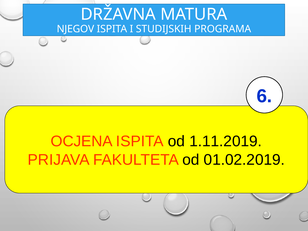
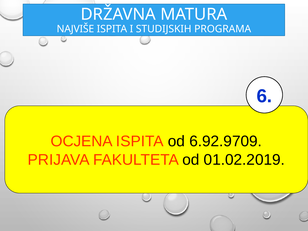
NJEGOV: NJEGOV -> NAJVIŠE
1.11.2019: 1.11.2019 -> 6.92.9709
